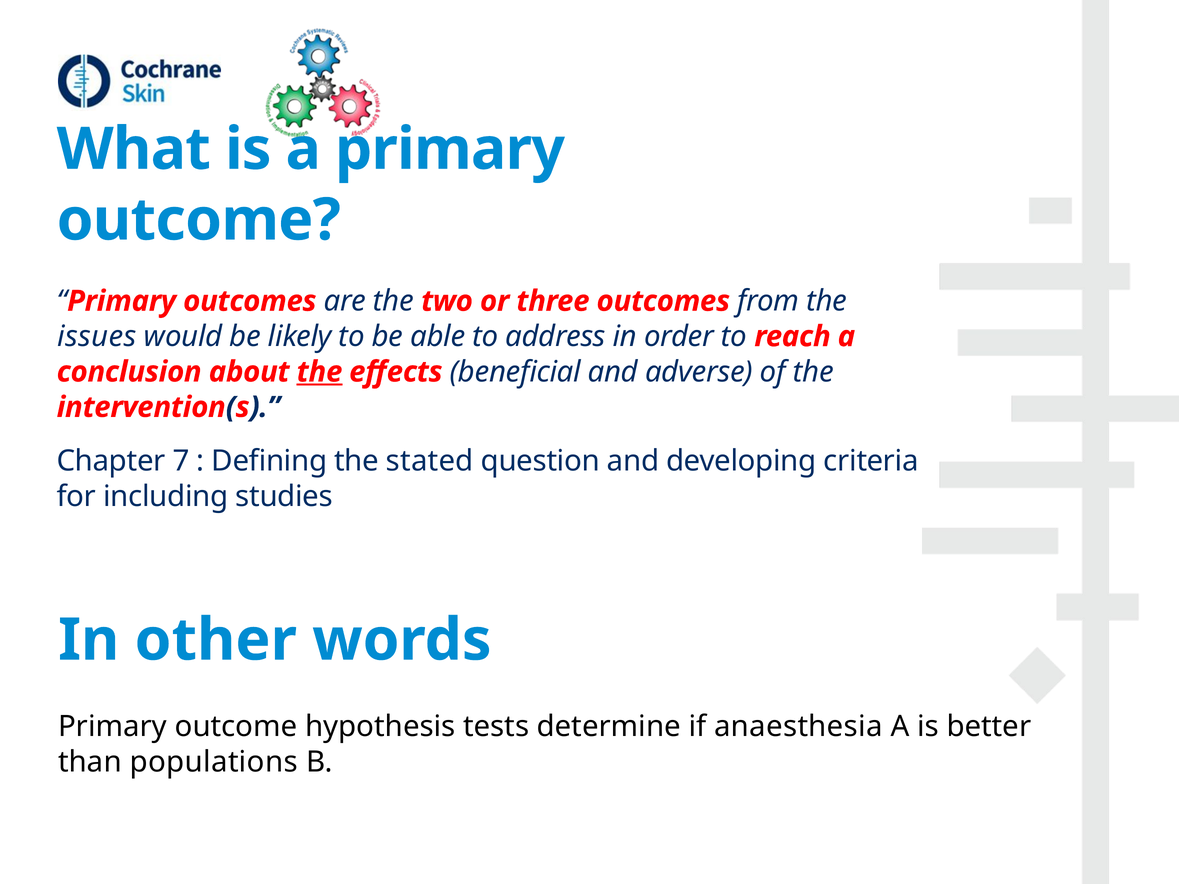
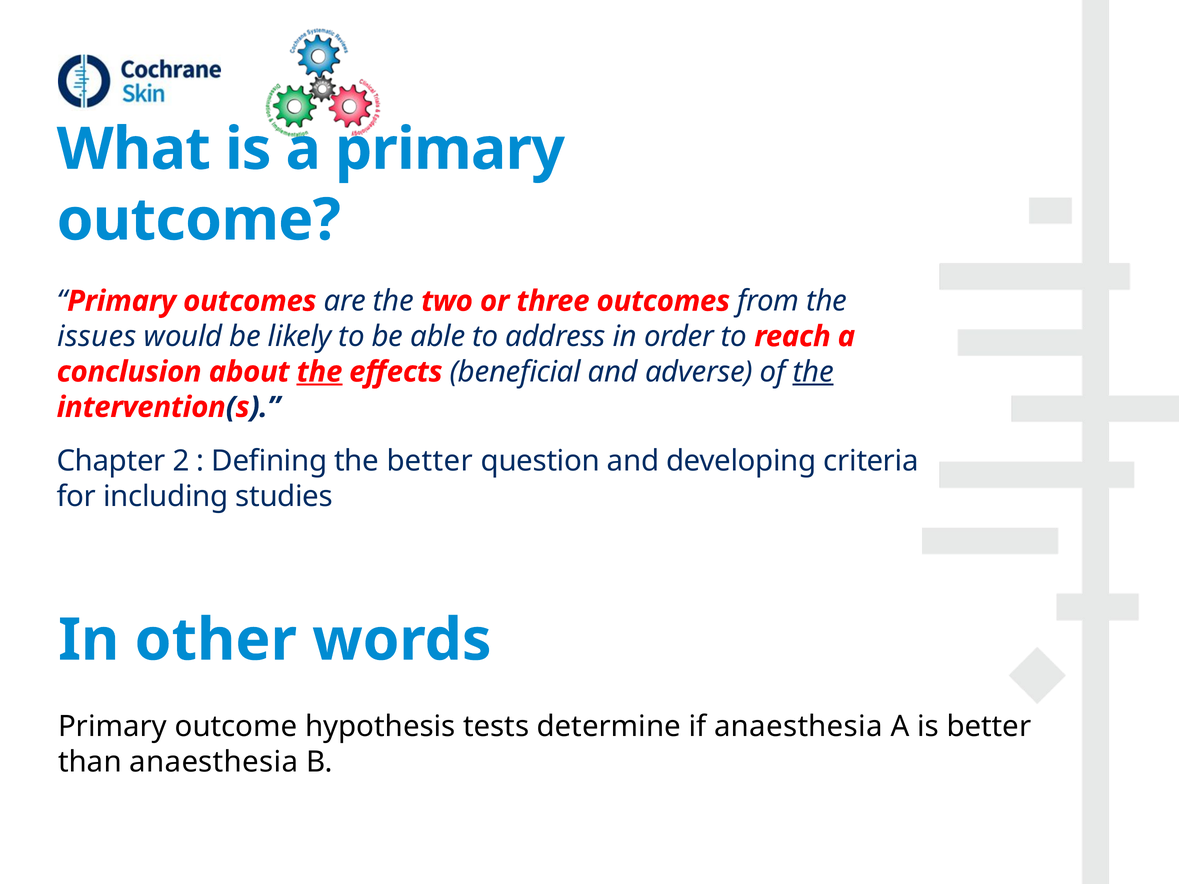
the at (813, 372) underline: none -> present
7: 7 -> 2
the stated: stated -> better
than populations: populations -> anaesthesia
